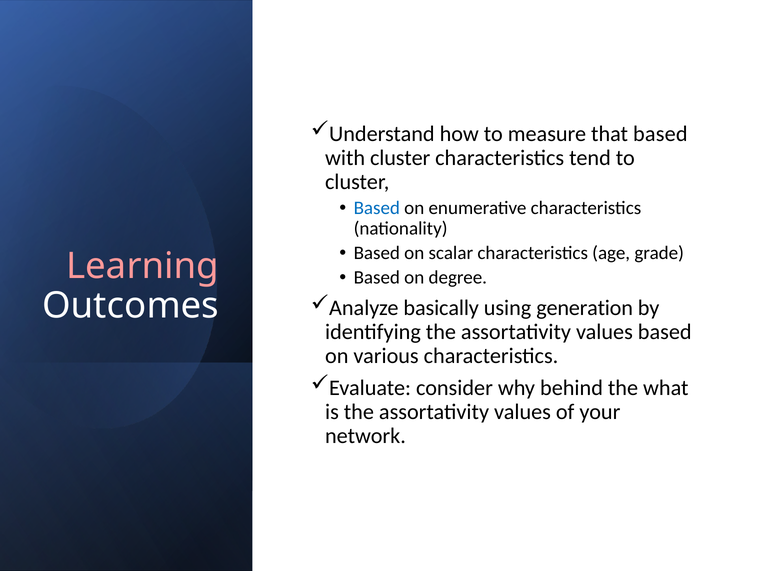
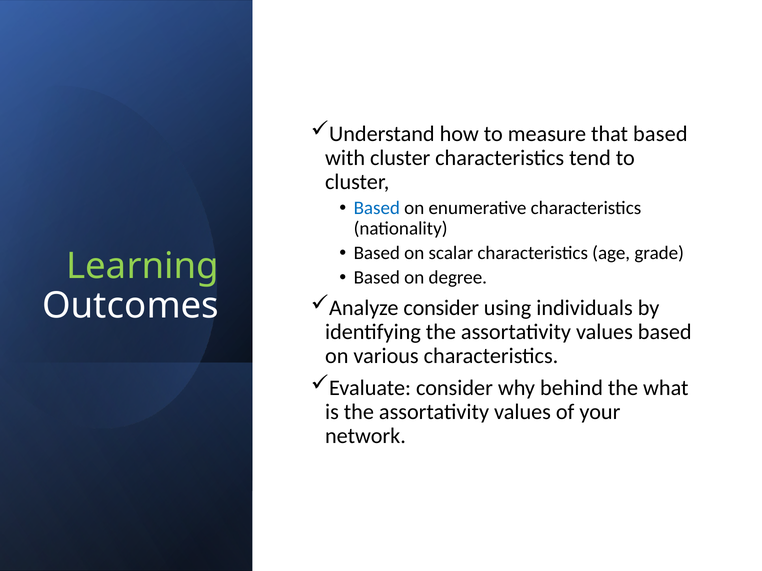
Learning colour: pink -> light green
Analyze basically: basically -> consider
generation: generation -> individuals
